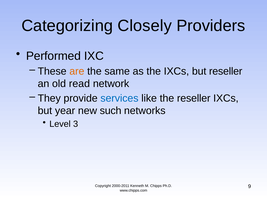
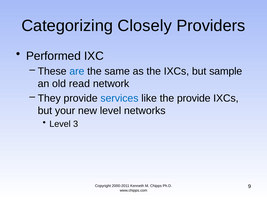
are colour: orange -> blue
but reseller: reseller -> sample
the reseller: reseller -> provide
year: year -> your
new such: such -> level
